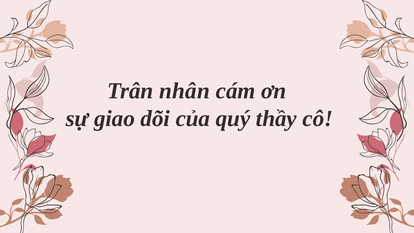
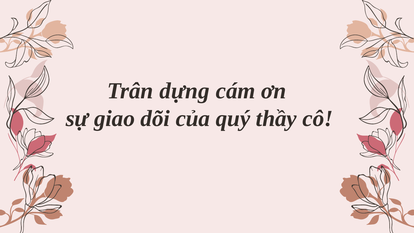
nhân: nhân -> dựng
